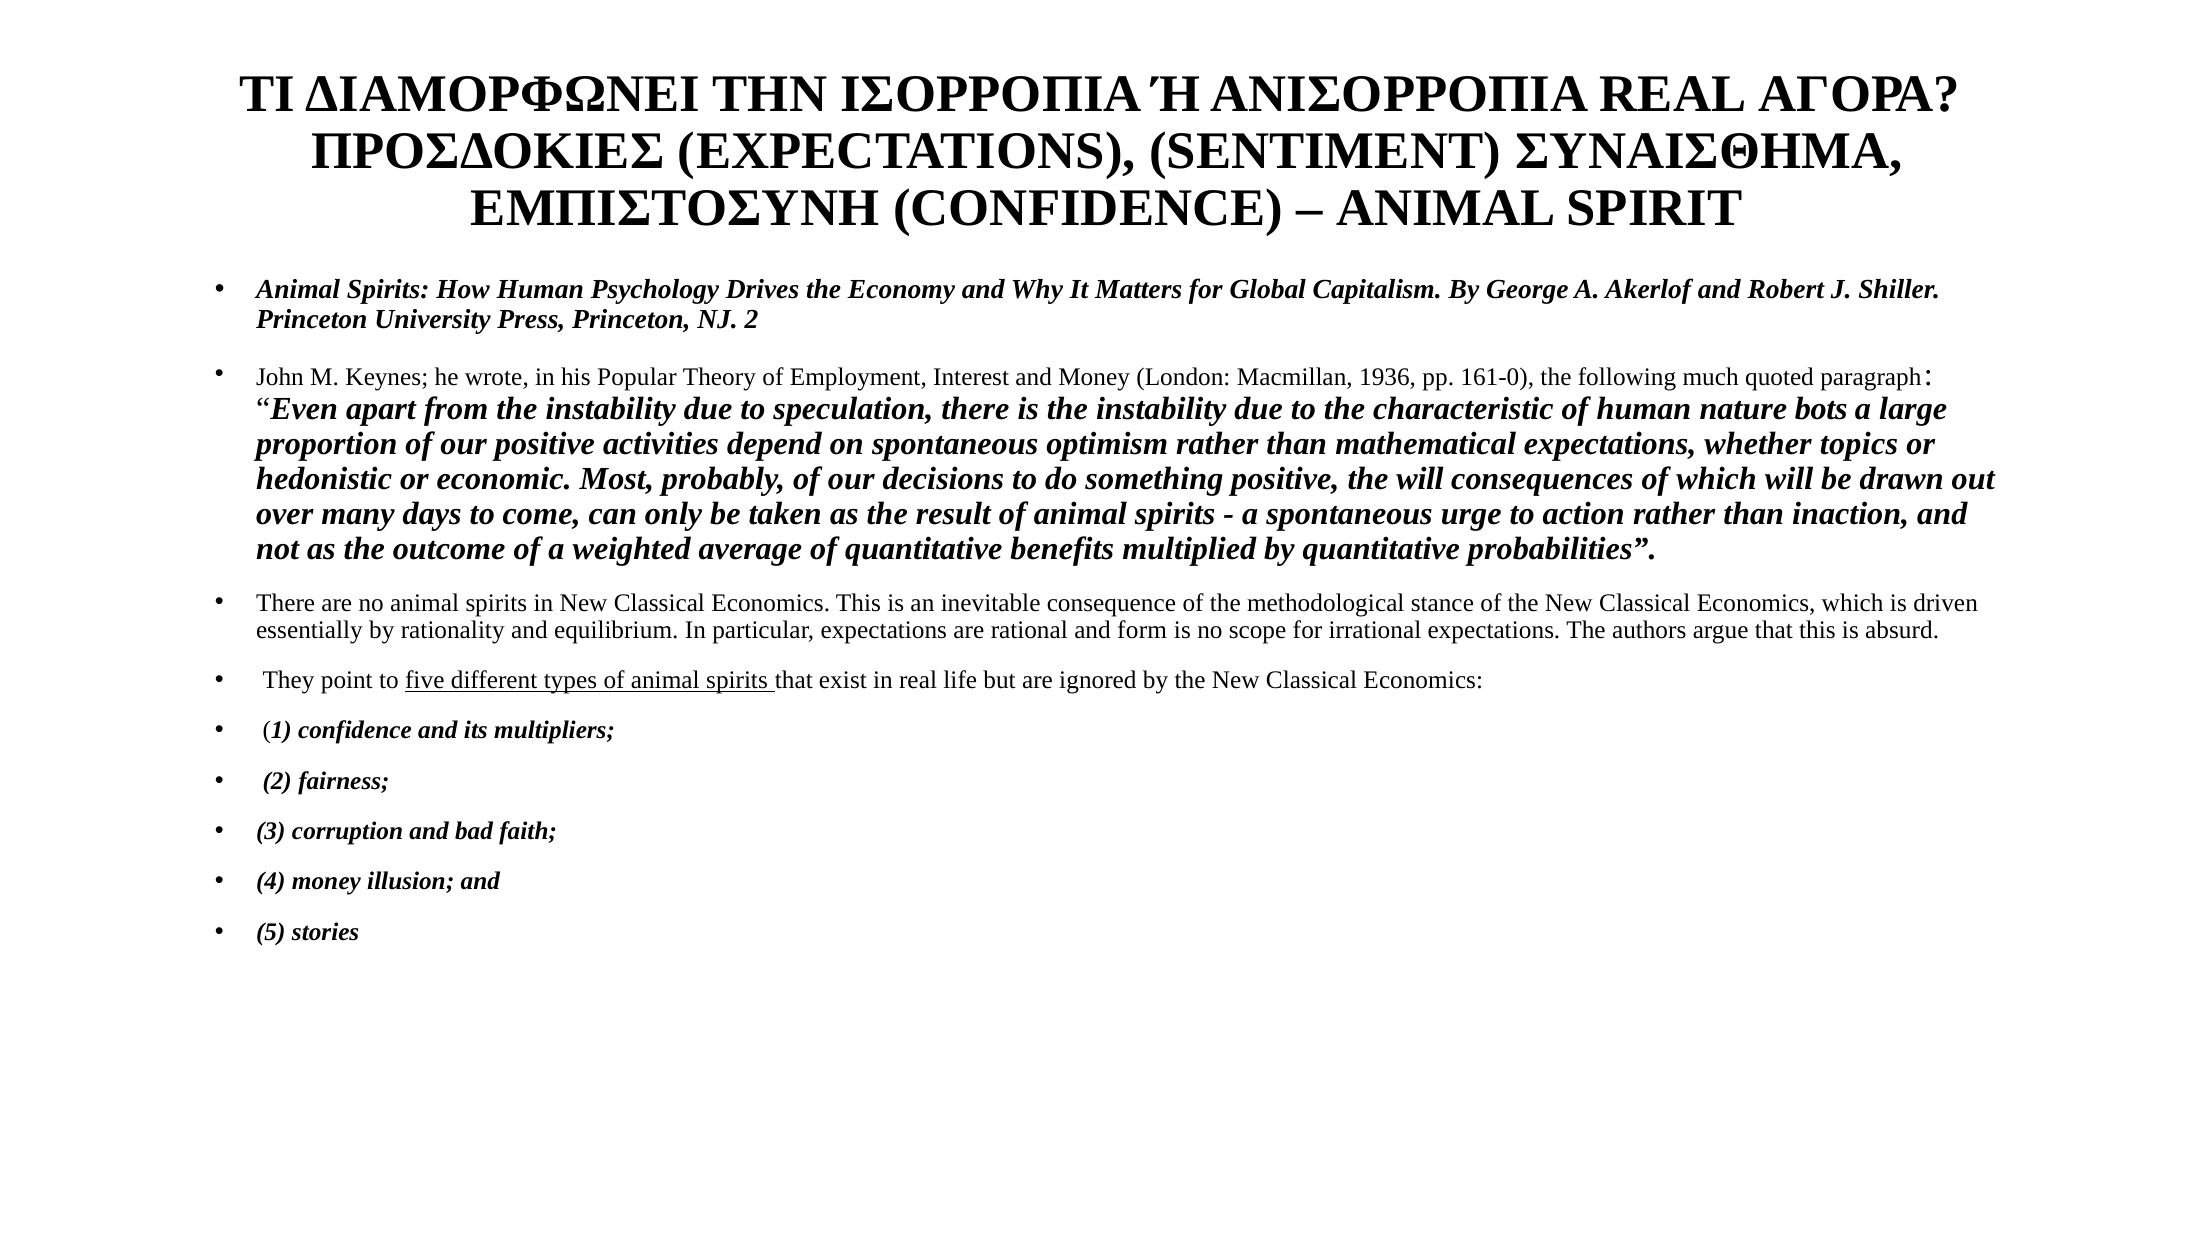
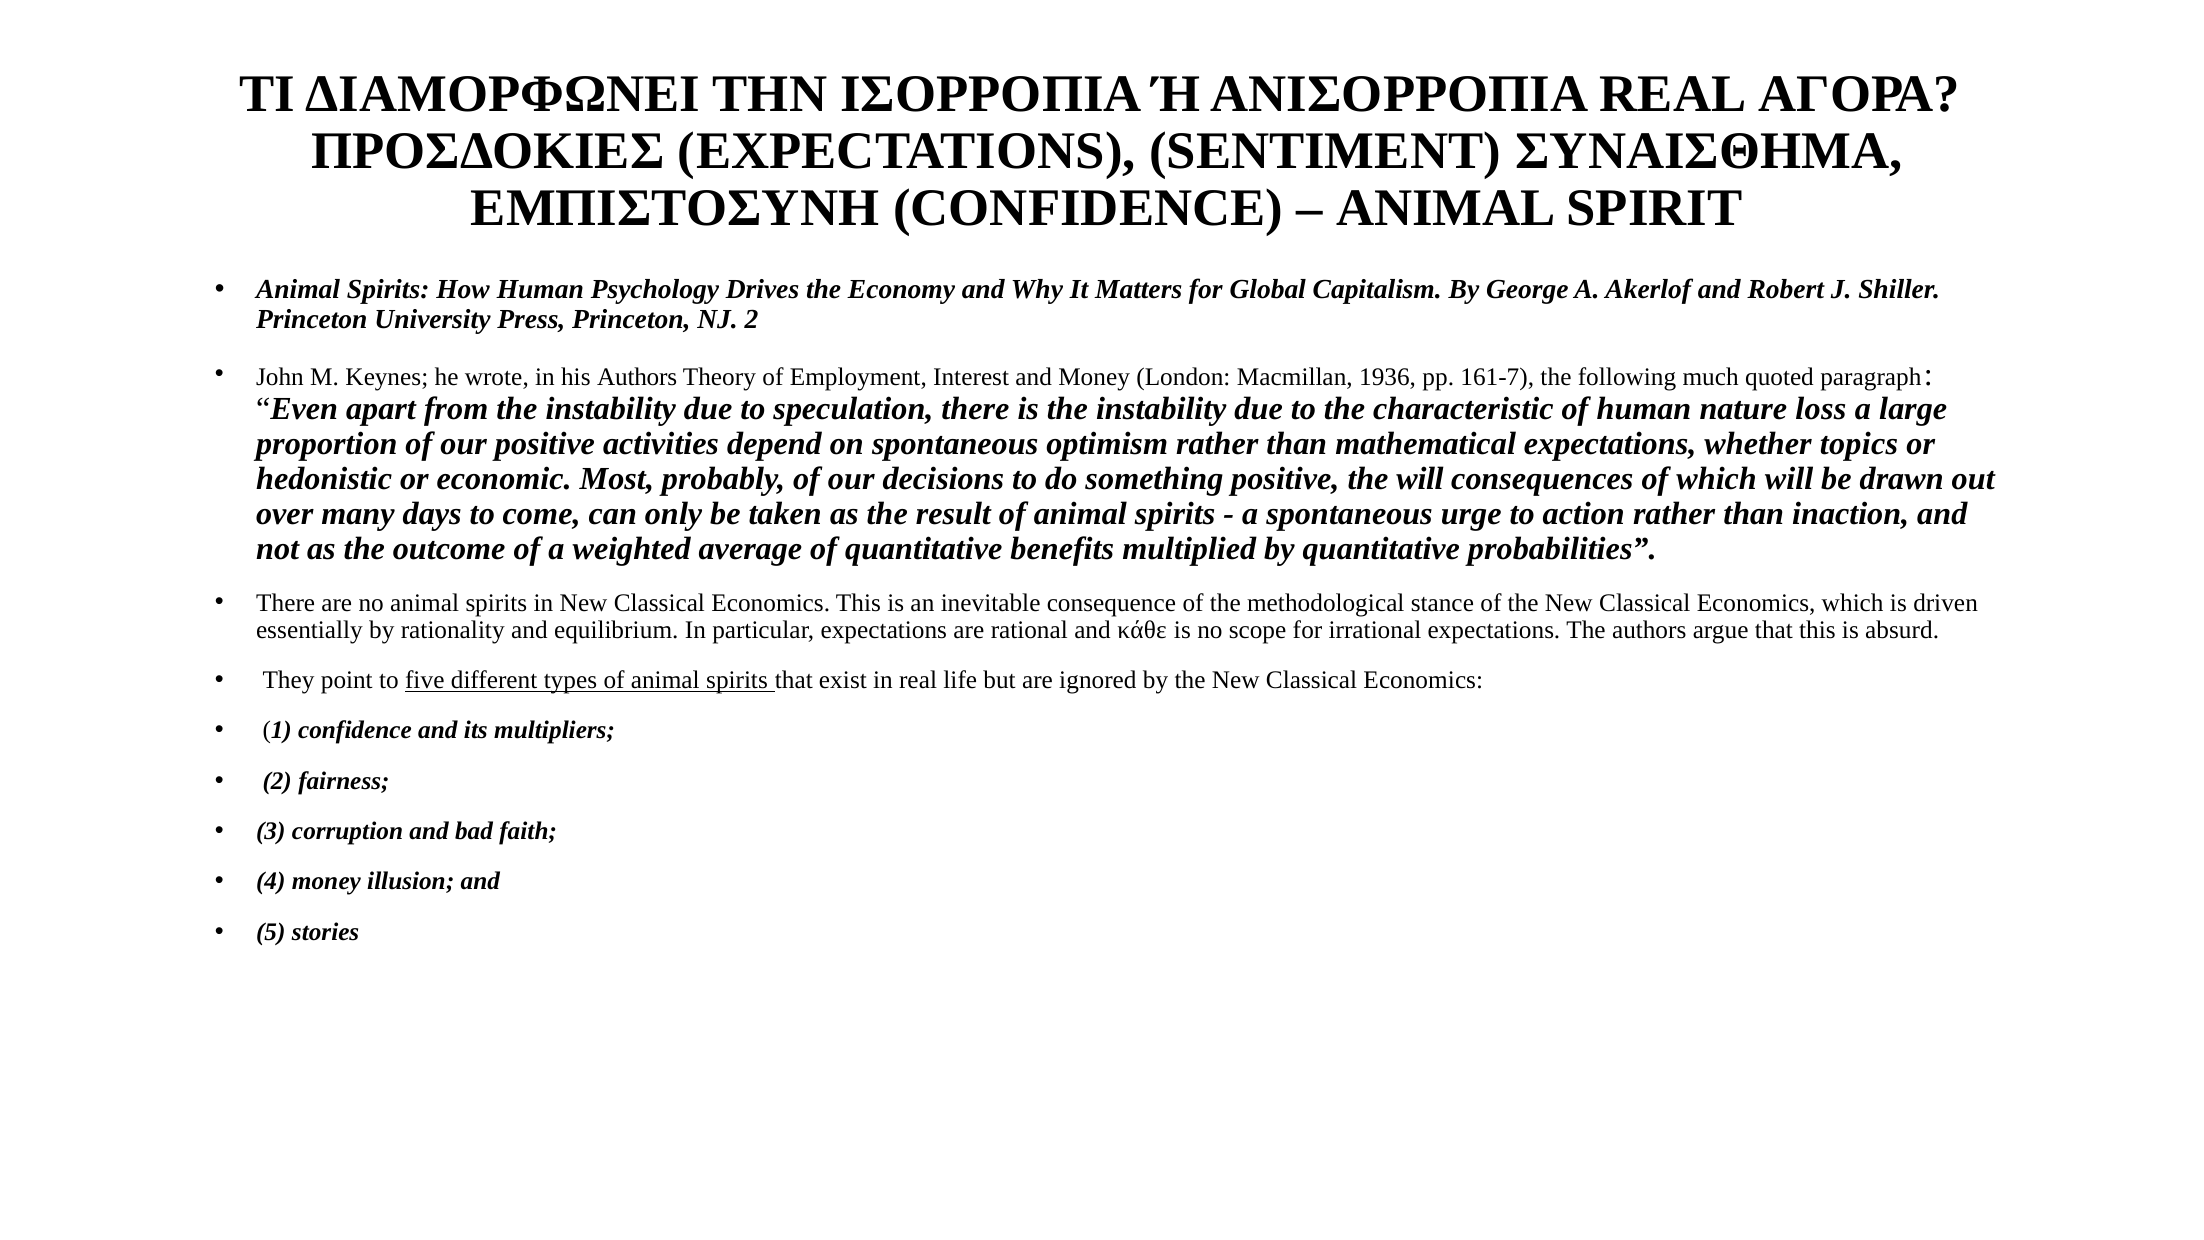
his Popular: Popular -> Authors
161-0: 161-0 -> 161-7
bots: bots -> loss
form: form -> κάθε
